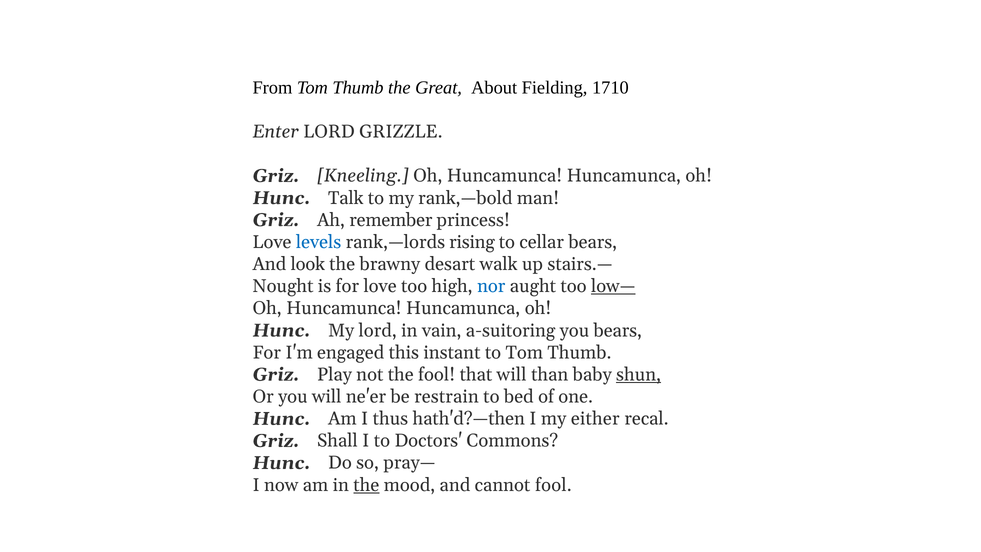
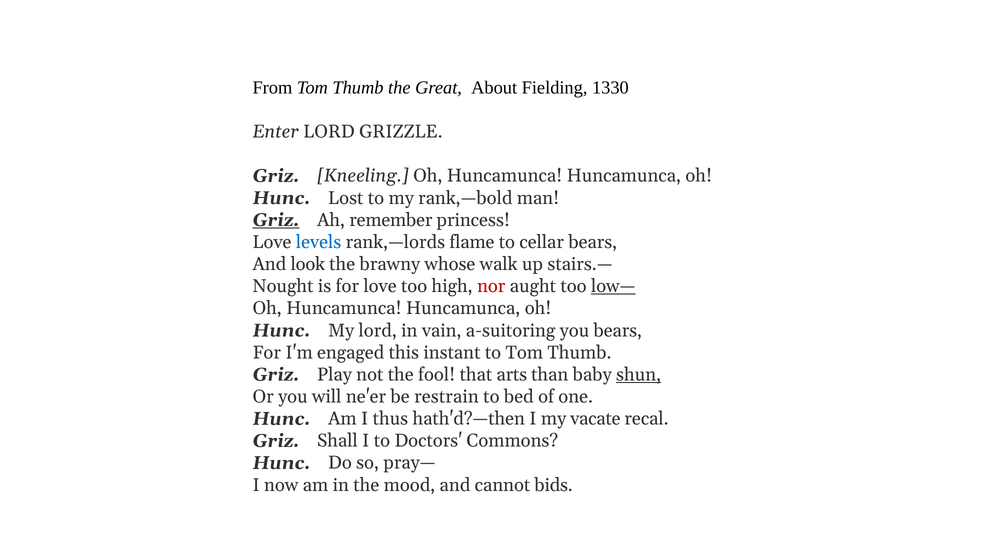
1710: 1710 -> 1330
Talk: Talk -> Lost
Griz at (276, 220) underline: none -> present
rising: rising -> flame
desart: desart -> whose
nor colour: blue -> red
that will: will -> arts
either: either -> vacate
the at (366, 485) underline: present -> none
cannot fool: fool -> bids
